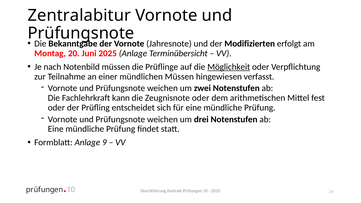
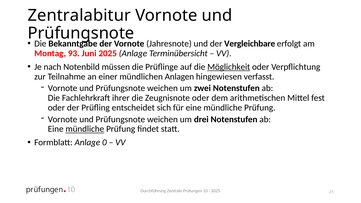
Modifizierten: Modifizierten -> Vergleichbare
20: 20 -> 93
mündlichen Müssen: Müssen -> Anlagen
kann: kann -> ihrer
mündliche at (85, 129) underline: none -> present
9: 9 -> 0
